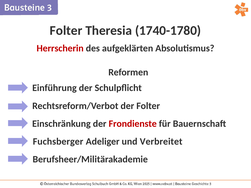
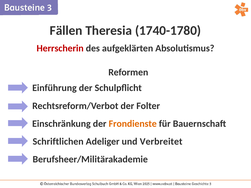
Folter at (66, 31): Folter -> Fällen
Frondienste colour: red -> orange
Fuchsberger: Fuchsberger -> Schriftlichen
